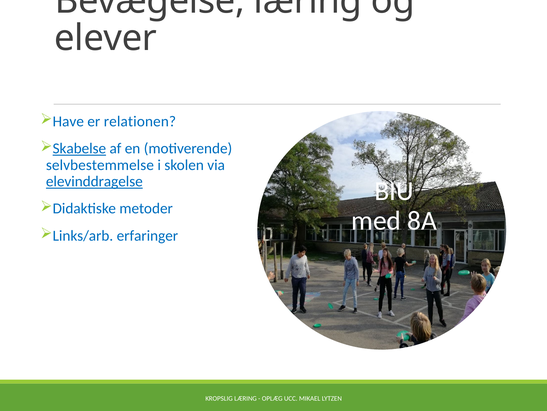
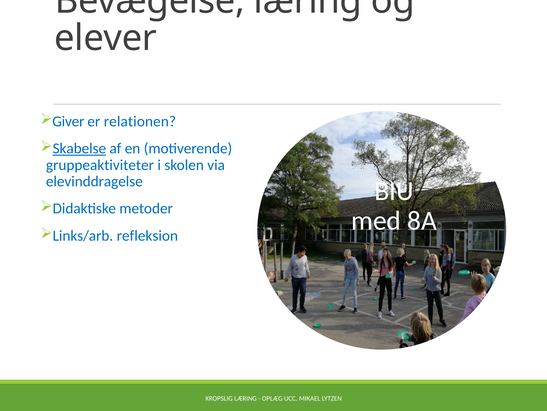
Have: Have -> Giver
selvbestemmelse: selvbestemmelse -> gruppeaktiviteter
elevinddragelse underline: present -> none
erfaringer: erfaringer -> refleksion
